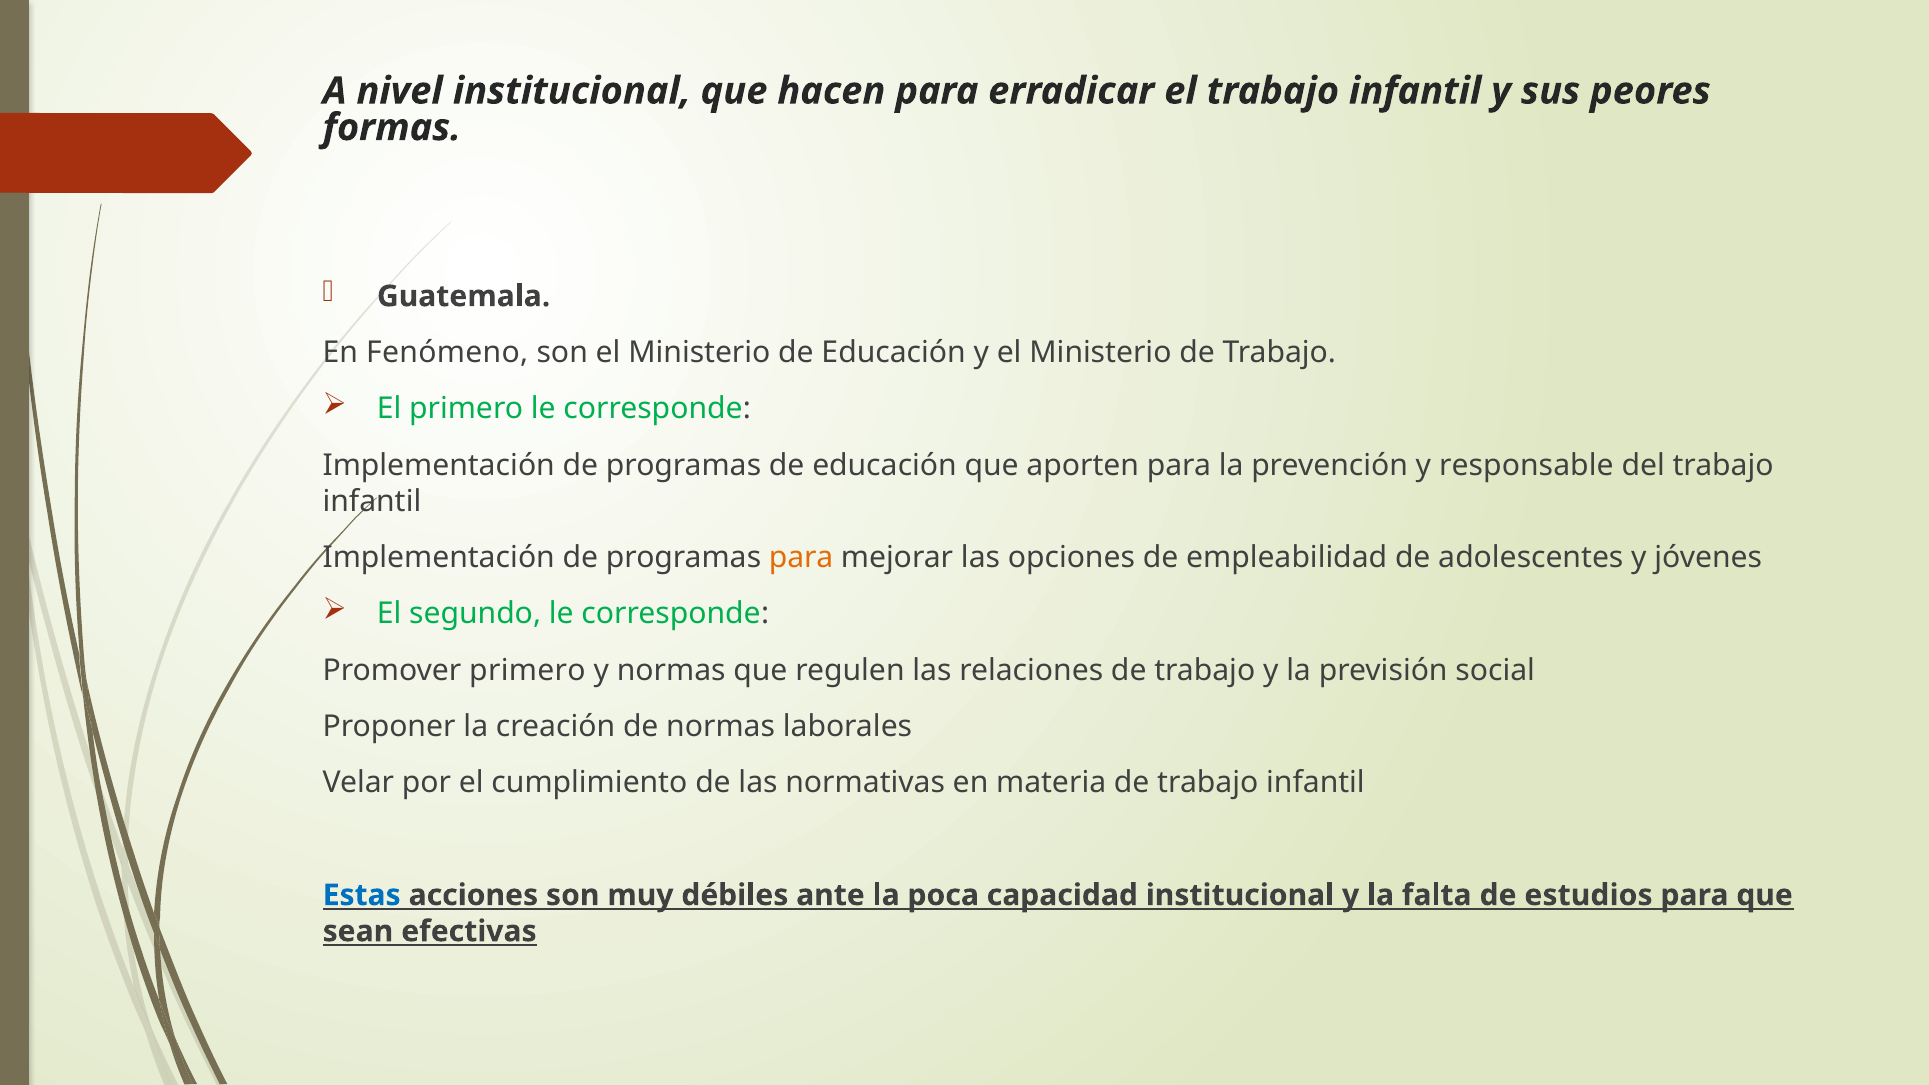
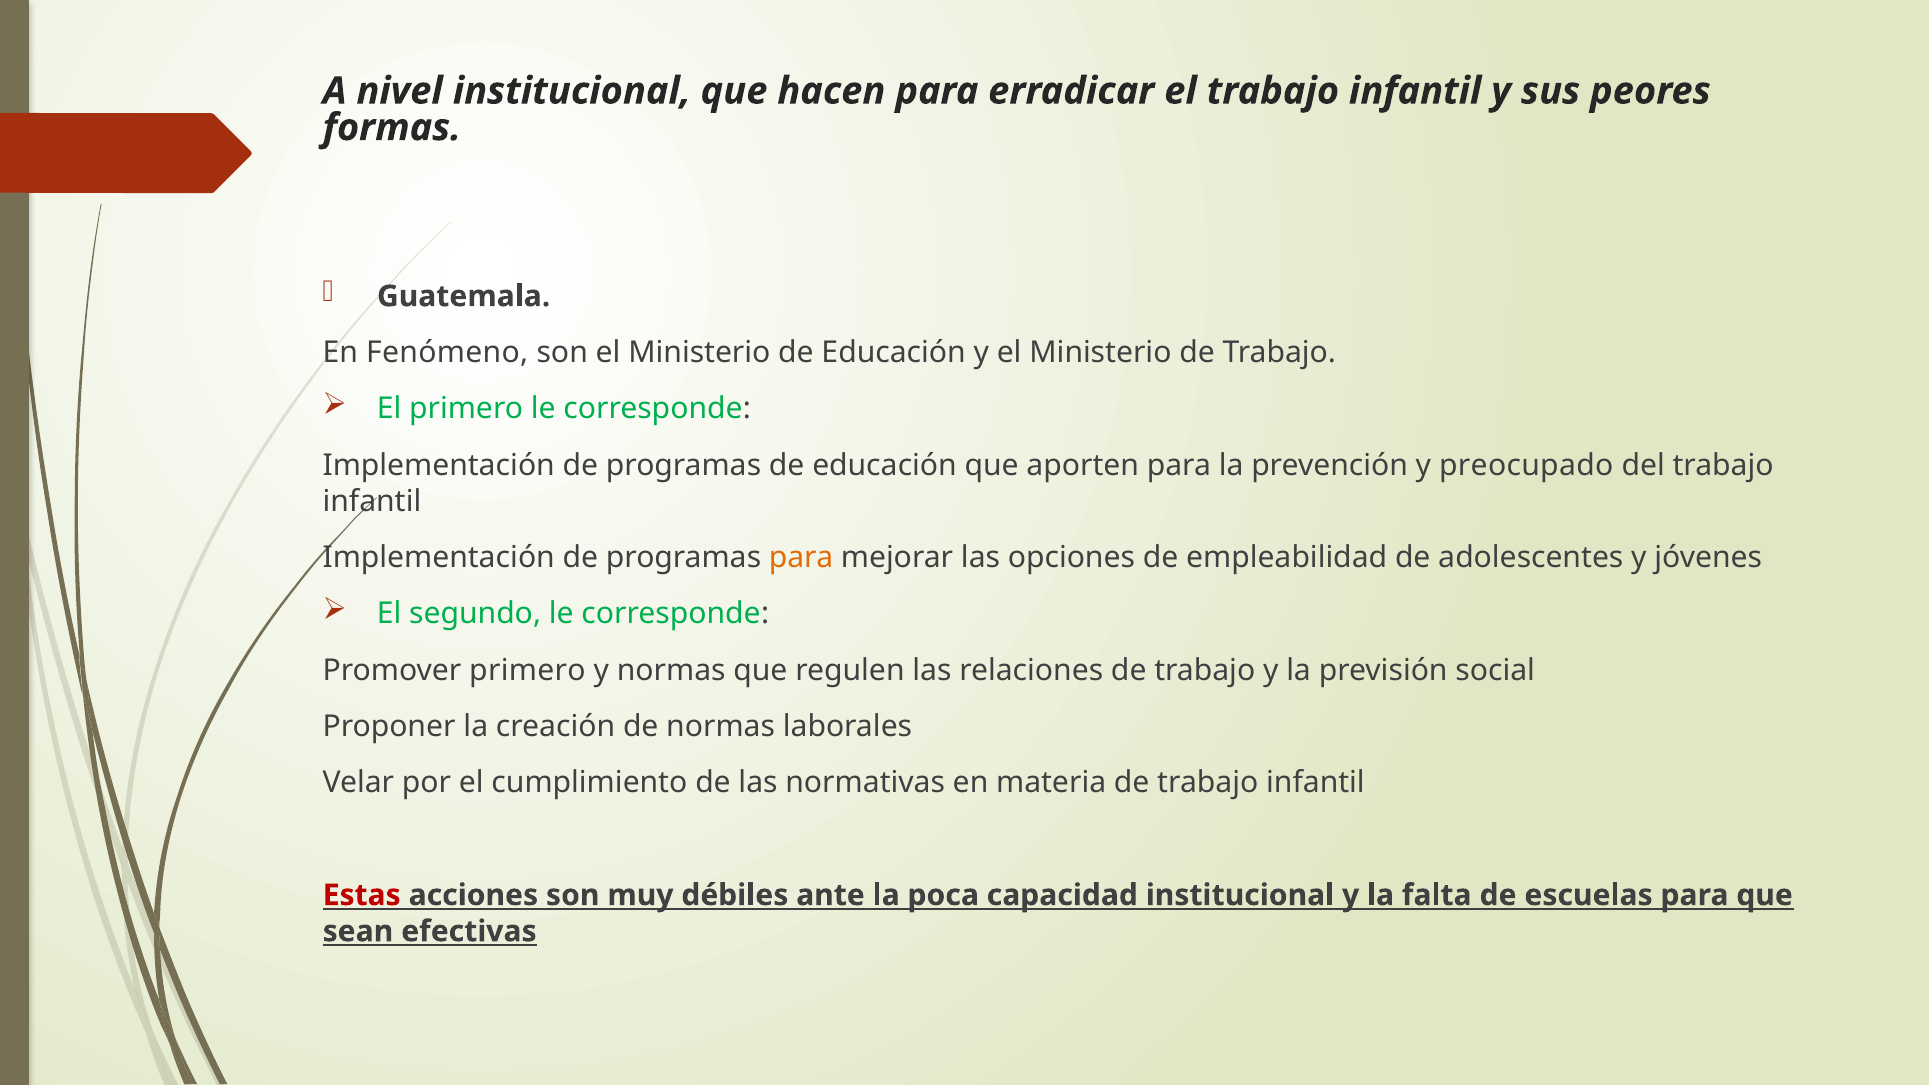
responsable: responsable -> preocupado
Estas colour: blue -> red
estudios: estudios -> escuelas
